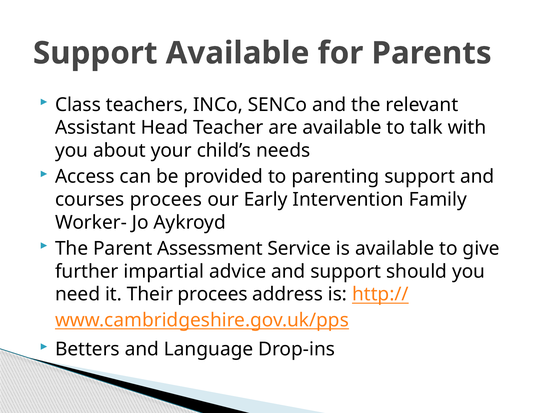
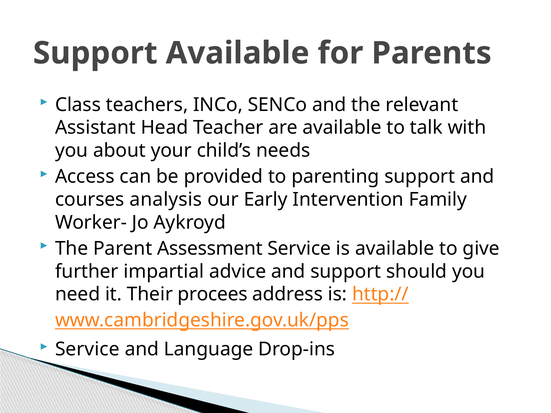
courses procees: procees -> analysis
Betters at (87, 350): Betters -> Service
